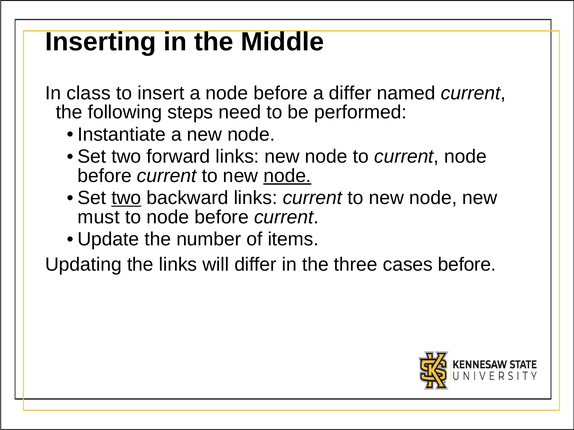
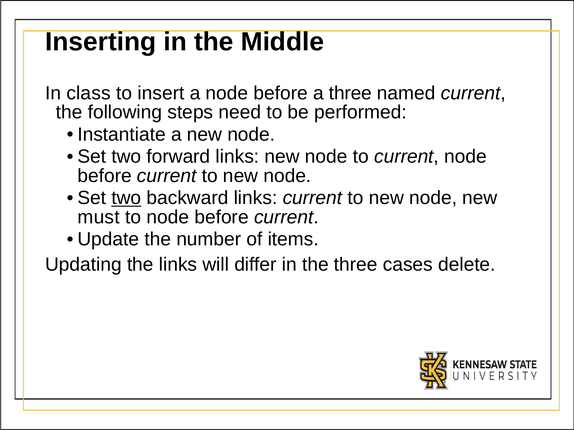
a differ: differ -> three
node at (287, 176) underline: present -> none
cases before: before -> delete
